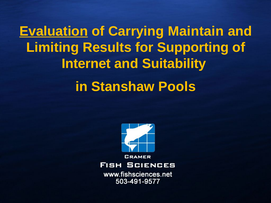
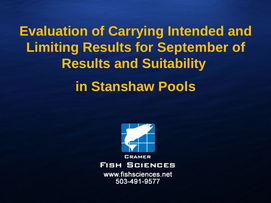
Evaluation underline: present -> none
Maintain: Maintain -> Intended
Supporting: Supporting -> September
Internet at (86, 64): Internet -> Results
